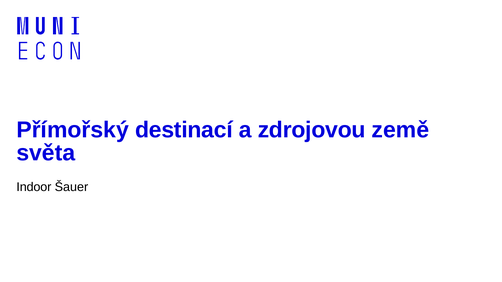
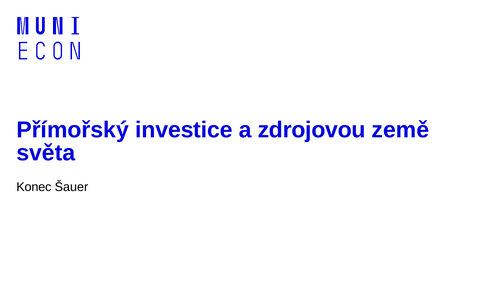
destinací: destinací -> investice
Indoor: Indoor -> Konec
